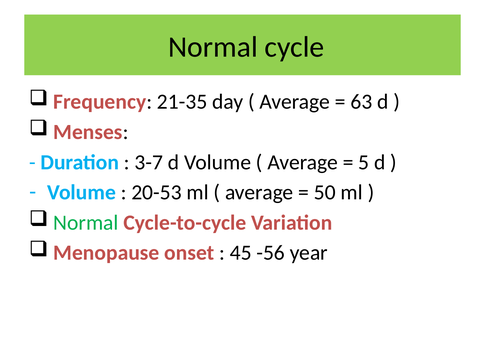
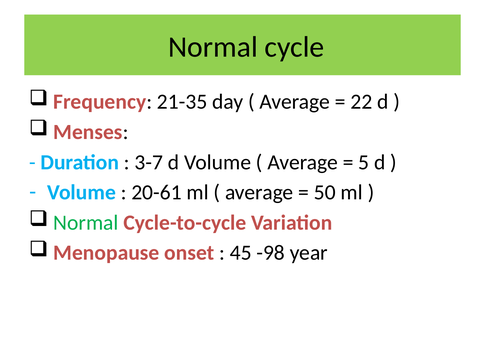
63: 63 -> 22
20-53: 20-53 -> 20-61
-56: -56 -> -98
